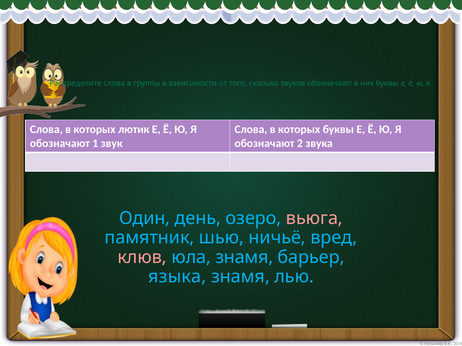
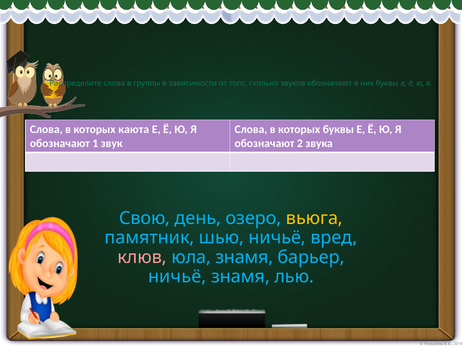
лютик: лютик -> каюта
Один: Один -> Свою
вьюга colour: pink -> yellow
языка at (177, 277): языка -> ничьё
